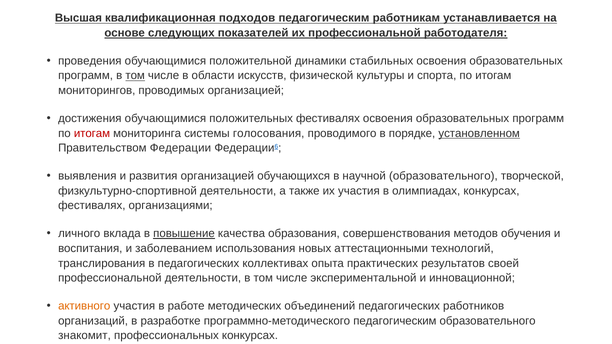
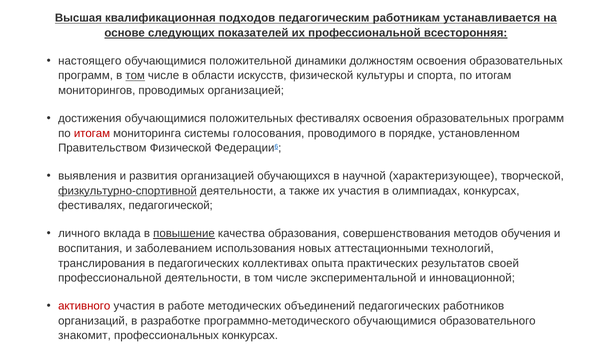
работодателя: работодателя -> всесторонняя
проведения: проведения -> настоящего
стабильных: стабильных -> должностям
установленном underline: present -> none
Правительством Федерации: Федерации -> Физической
научной образовательного: образовательного -> характеризующее
физкультурно-спортивной underline: none -> present
организациями: организациями -> педагогической
активного colour: orange -> red
программно-методического педагогическим: педагогическим -> обучающимися
